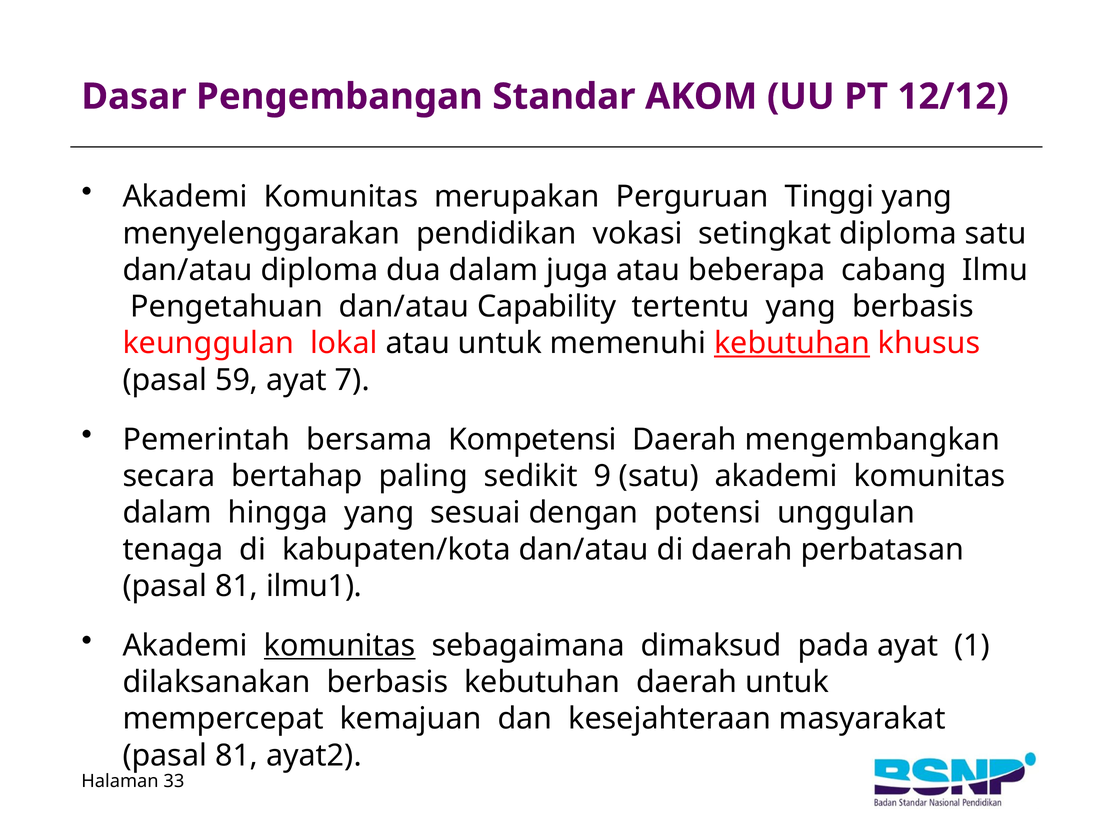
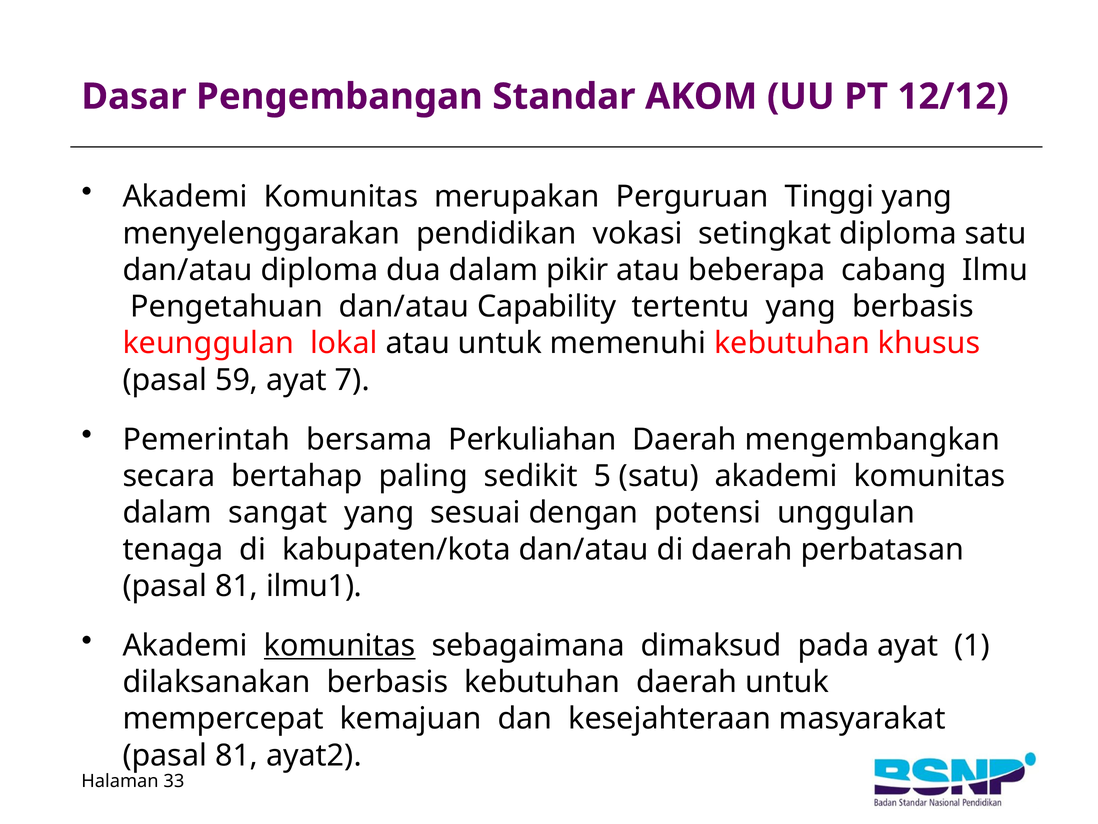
juga: juga -> pikir
kebutuhan at (792, 343) underline: present -> none
Kompetensi: Kompetensi -> Perkuliahan
9: 9 -> 5
hingga: hingga -> sangat
